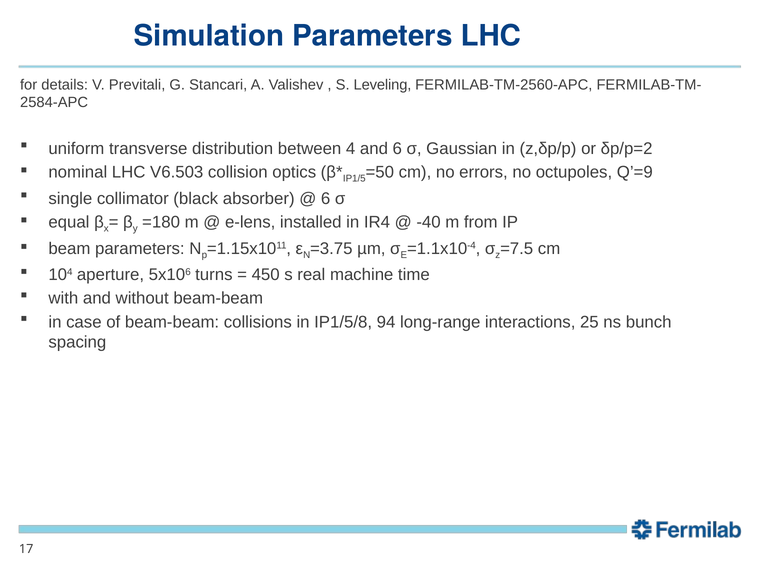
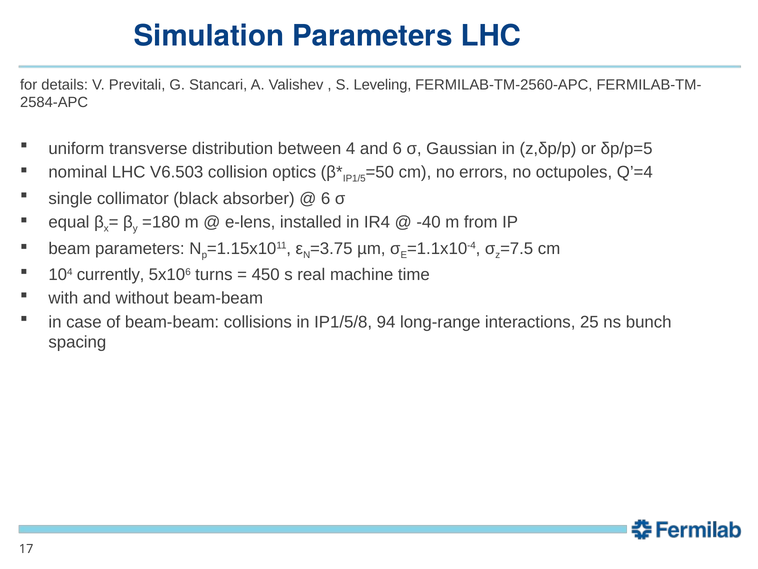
δp/p=2: δp/p=2 -> δp/p=5
Q’=9: Q’=9 -> Q’=4
aperture: aperture -> currently
